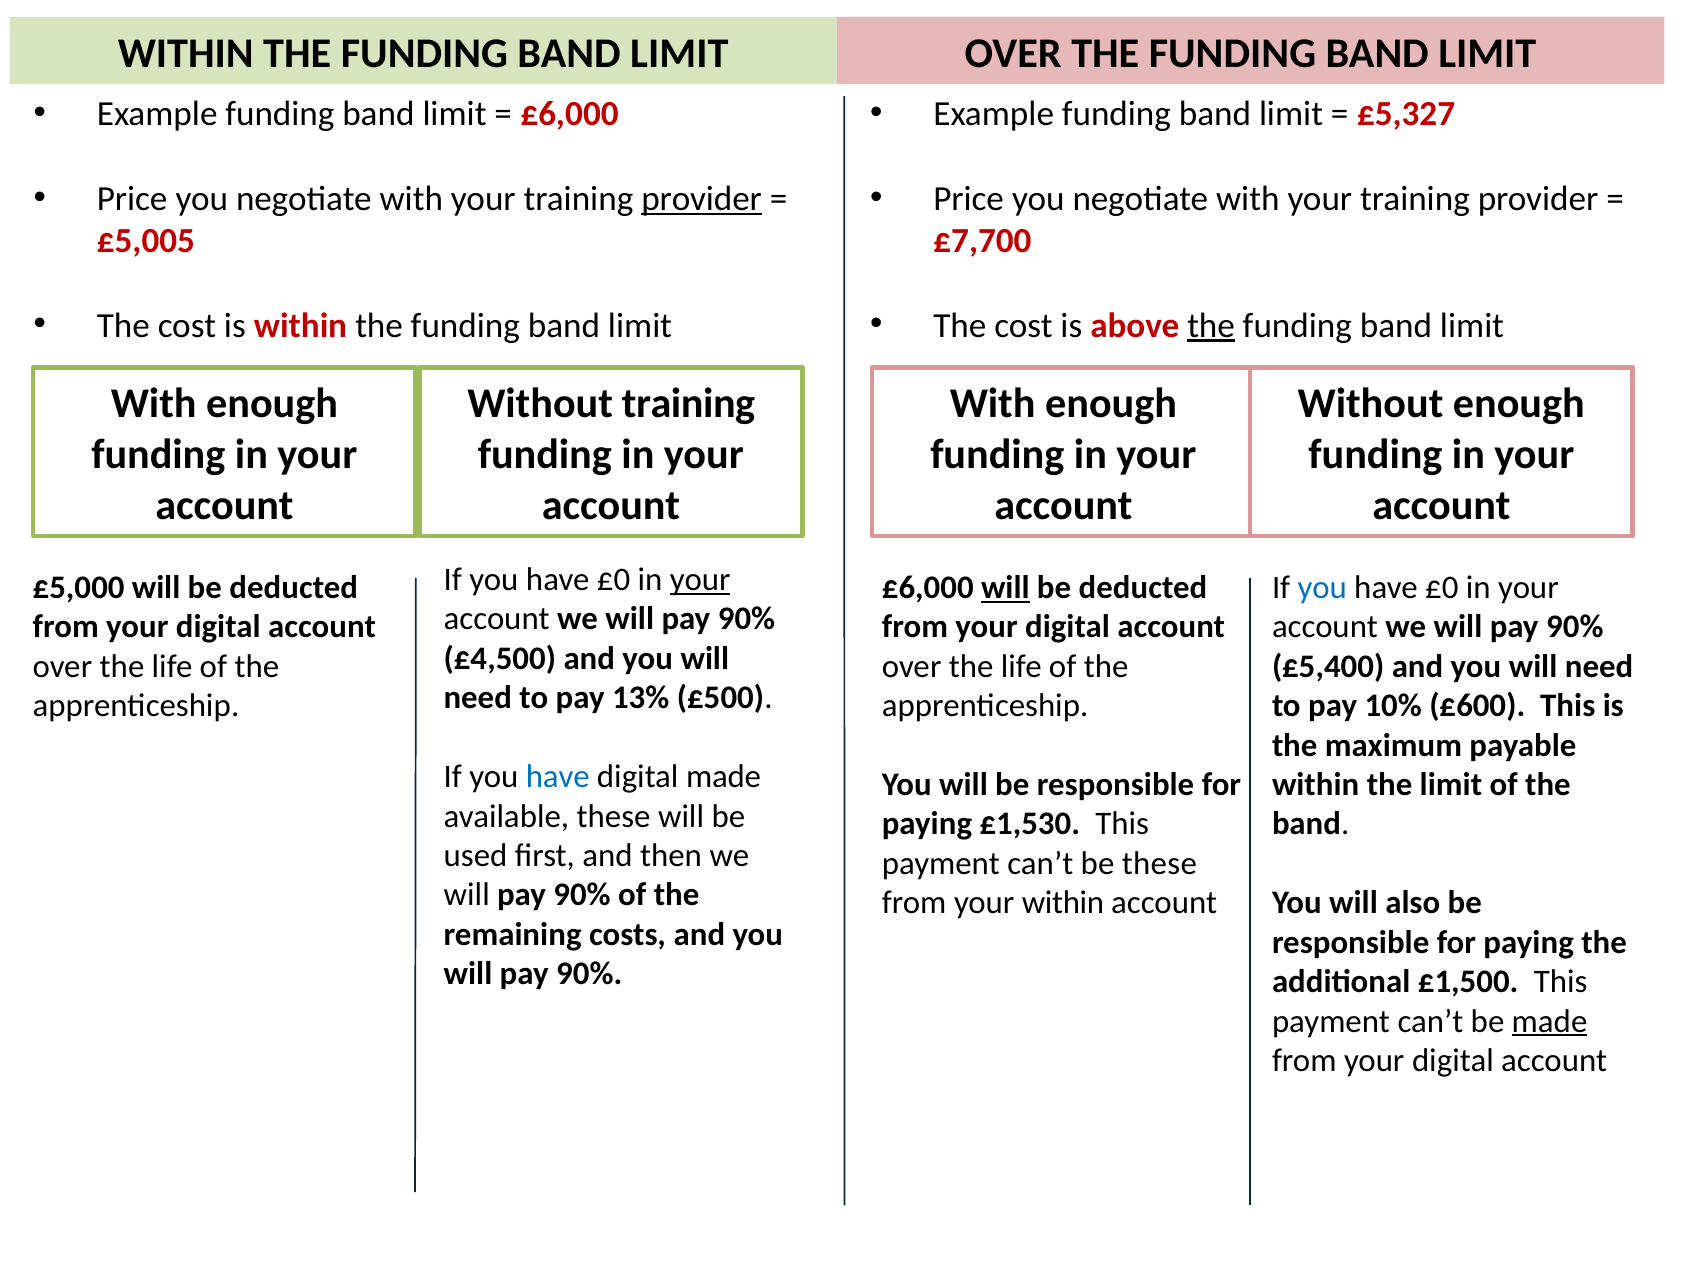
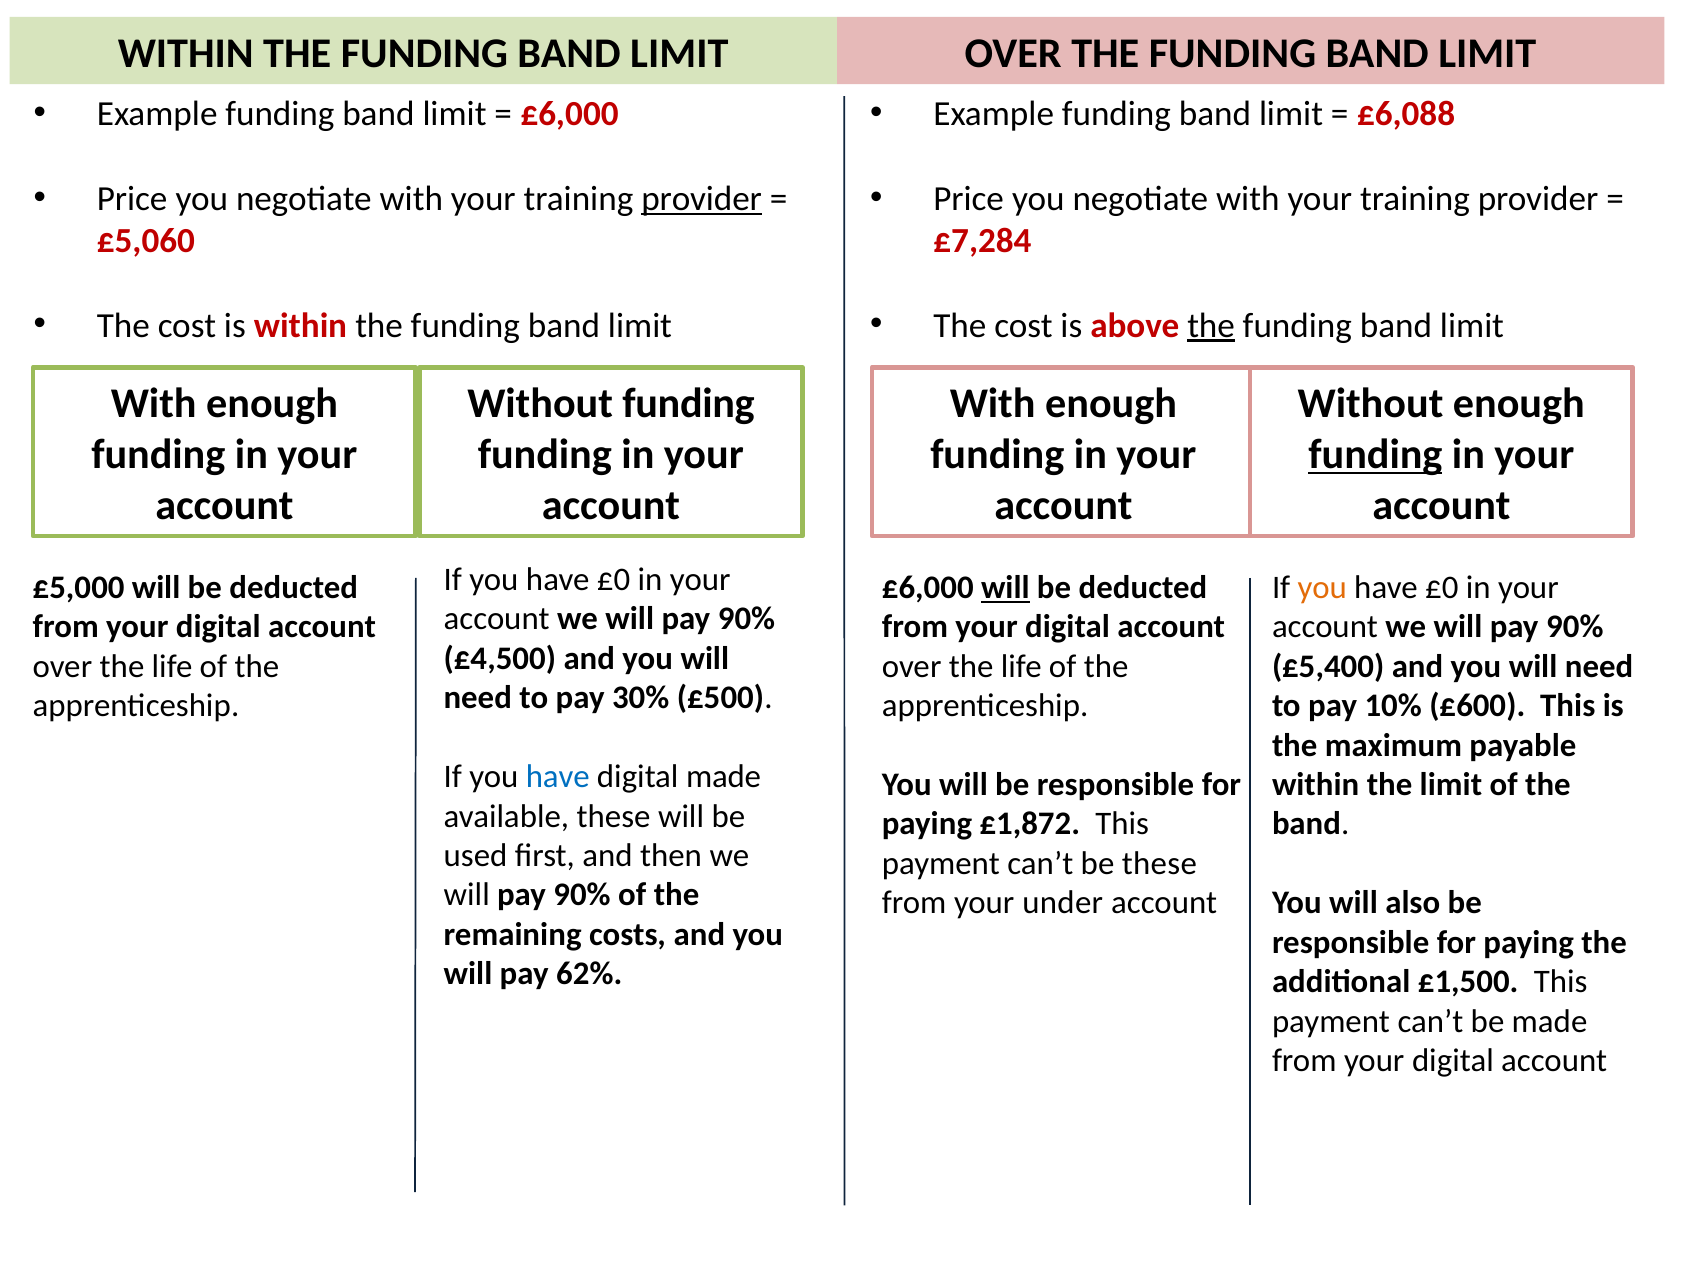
£5,327: £5,327 -> £6,088
£5,005: £5,005 -> £5,060
£7,700: £7,700 -> £7,284
Without training: training -> funding
funding at (1375, 455) underline: none -> present
your at (700, 580) underline: present -> none
you at (1322, 587) colour: blue -> orange
13%: 13% -> 30%
£1,530: £1,530 -> £1,872
your within: within -> under
90% at (589, 974): 90% -> 62%
made at (1550, 1021) underline: present -> none
